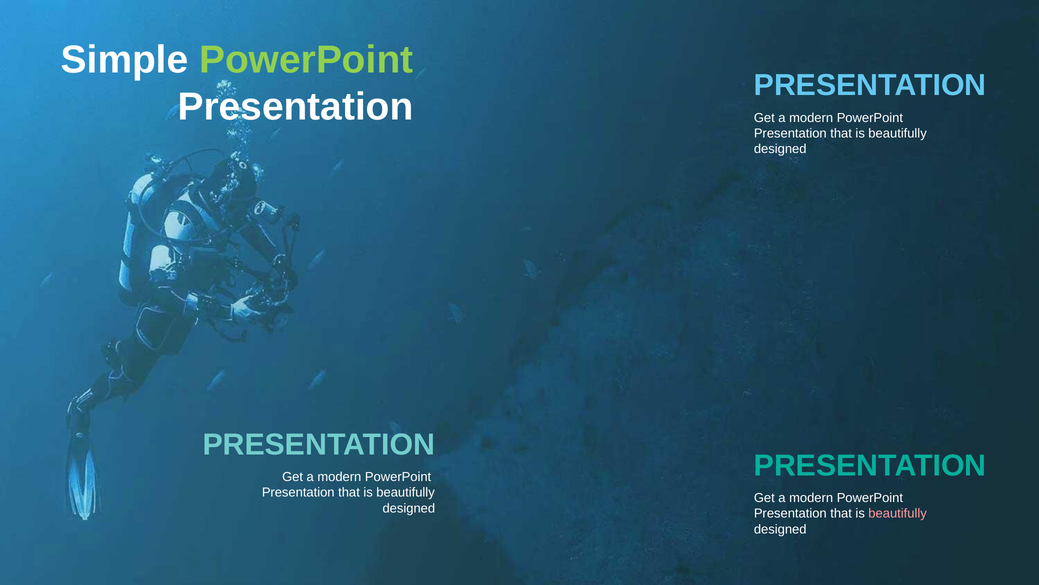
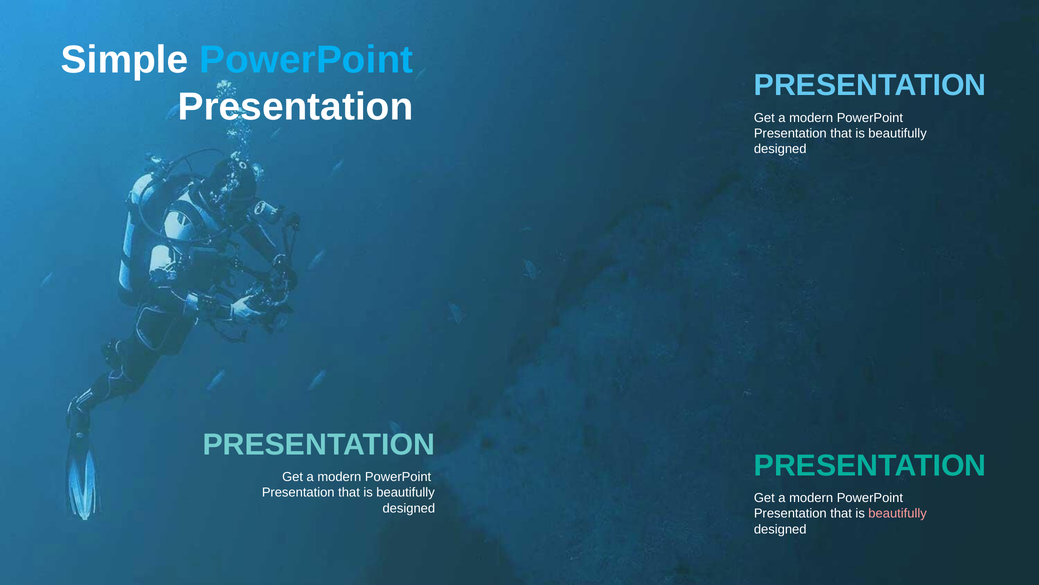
PowerPoint at (306, 60) colour: light green -> light blue
